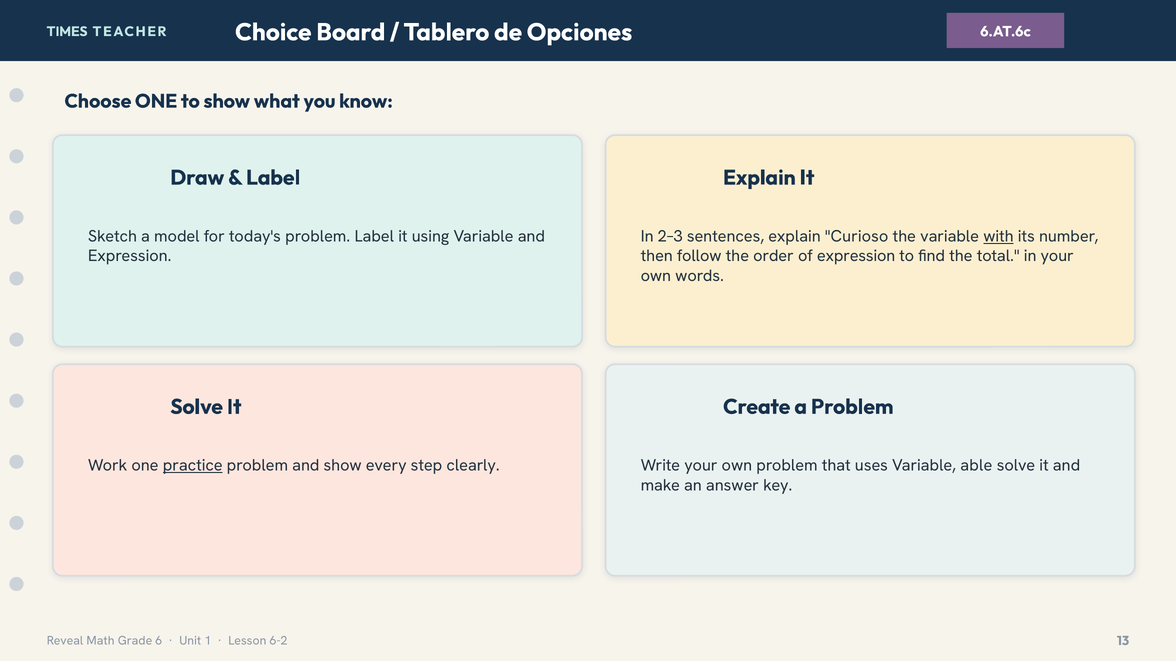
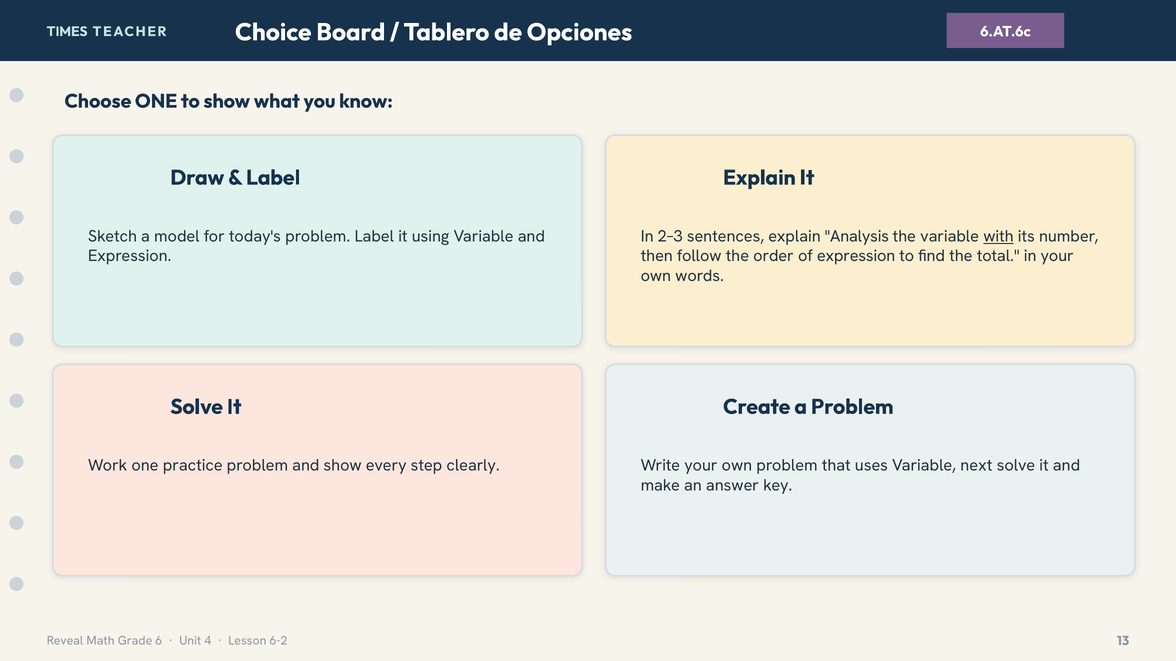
Curioso: Curioso -> Analysis
practice underline: present -> none
able: able -> next
1: 1 -> 4
